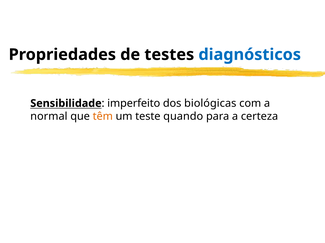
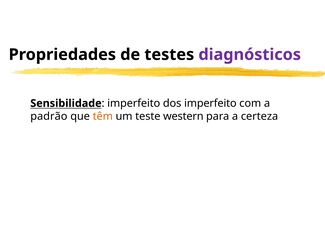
diagnósticos colour: blue -> purple
dos biológicas: biológicas -> imperfeito
normal: normal -> padrão
quando: quando -> western
